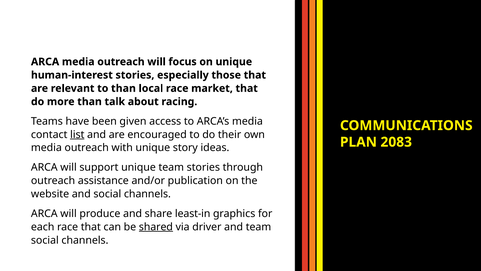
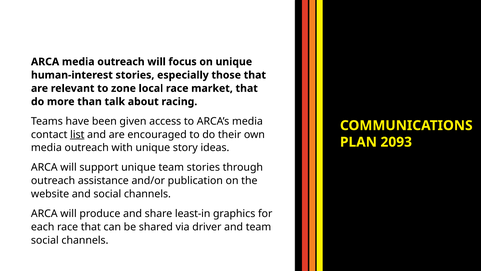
to than: than -> zone
2083: 2083 -> 2093
shared underline: present -> none
